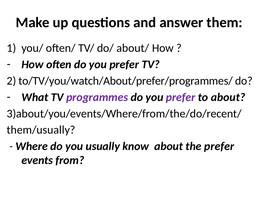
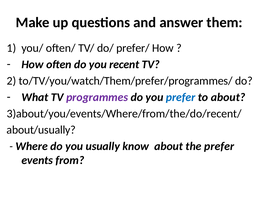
about/: about/ -> prefer/
often do you prefer: prefer -> recent
to/TV/you/watch/About/prefer/programmes/: to/TV/you/watch/About/prefer/programmes/ -> to/TV/you/watch/Them/prefer/programmes/
prefer at (181, 97) colour: purple -> blue
them/usually: them/usually -> about/usually
